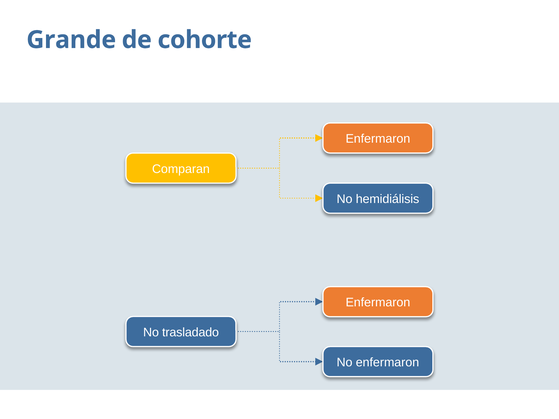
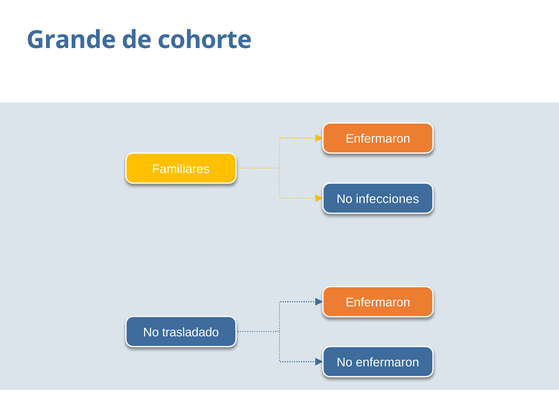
Comparan: Comparan -> Familiares
hemidiálisis: hemidiálisis -> infecciones
